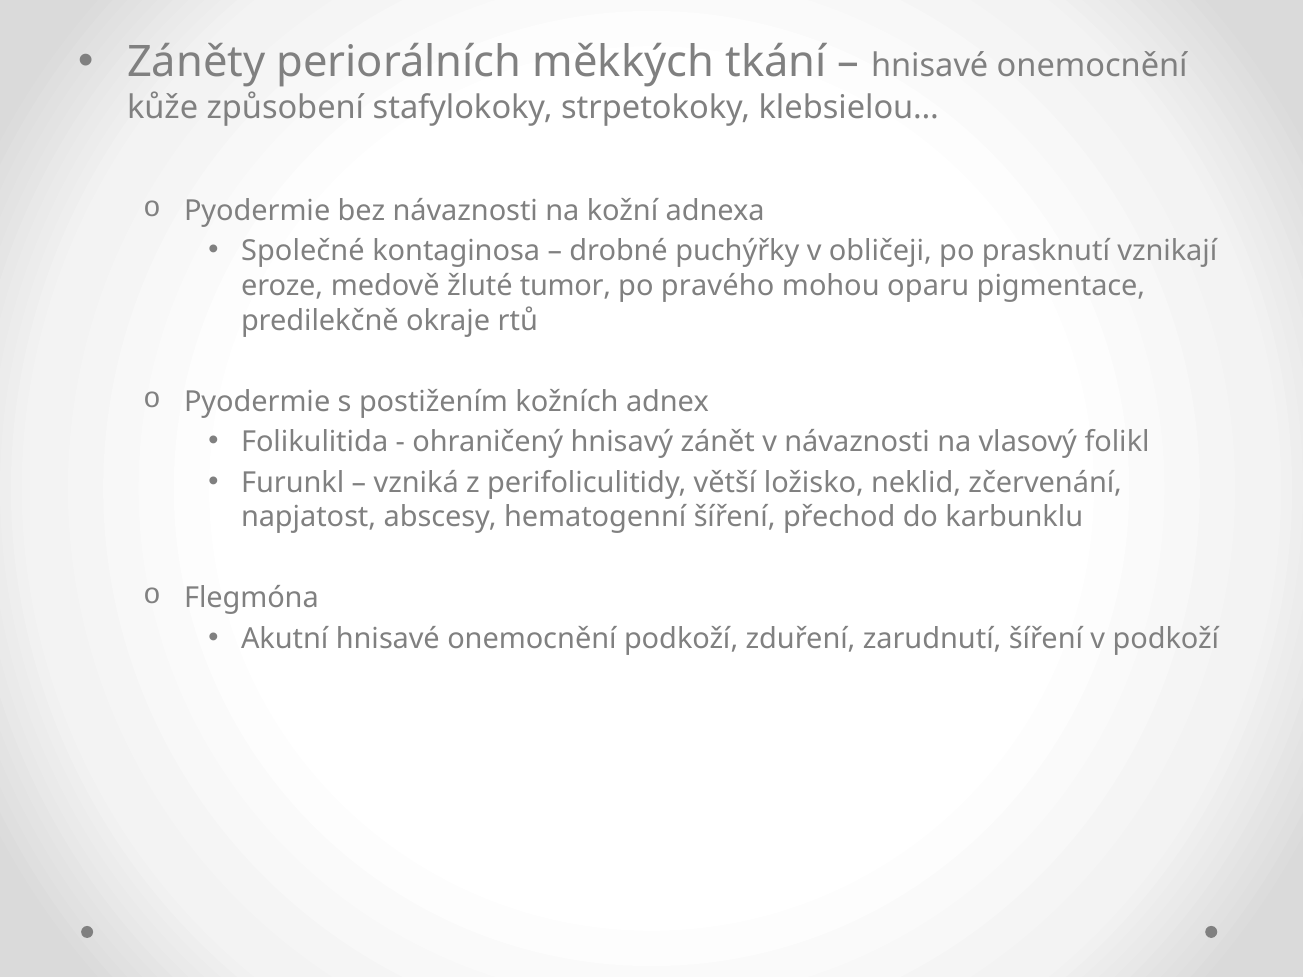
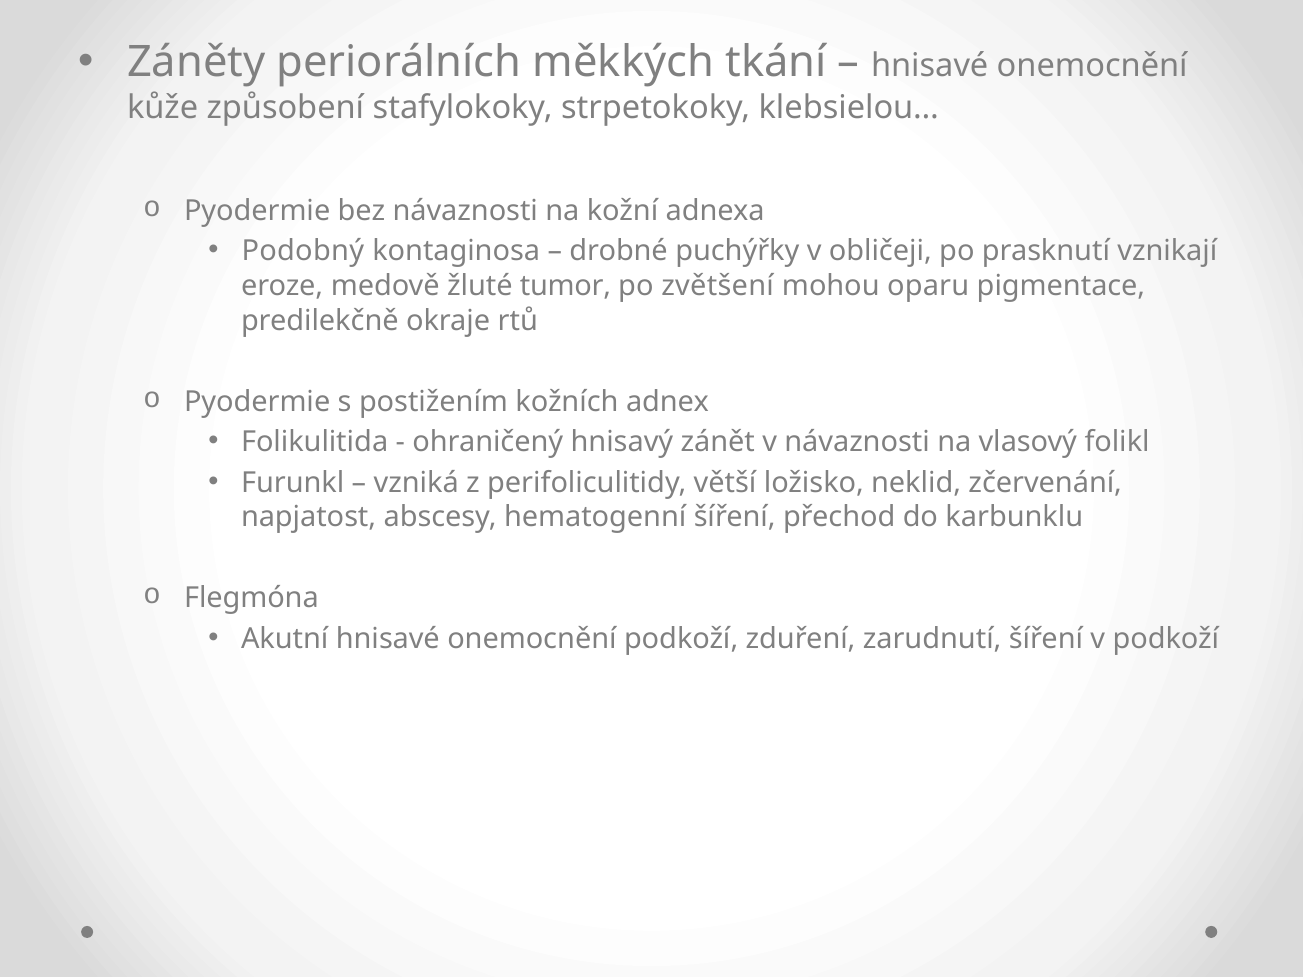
Společné: Společné -> Podobný
pravého: pravého -> zvětšení
